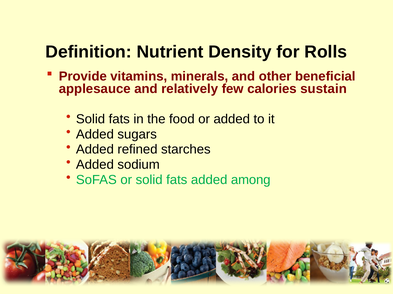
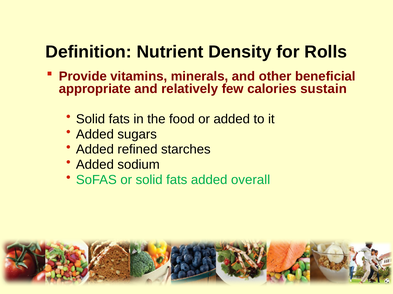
applesauce: applesauce -> appropriate
among: among -> overall
